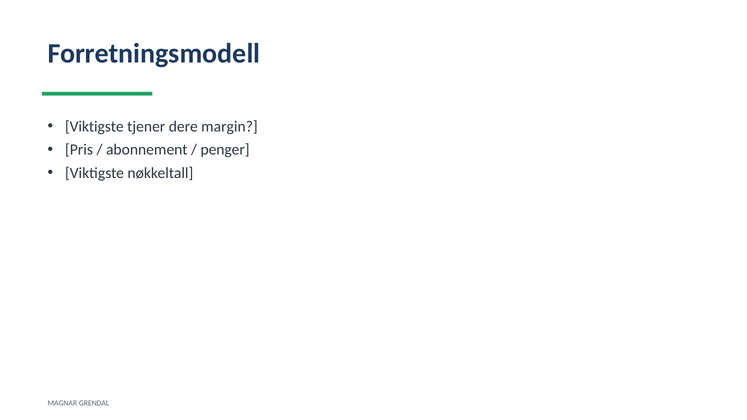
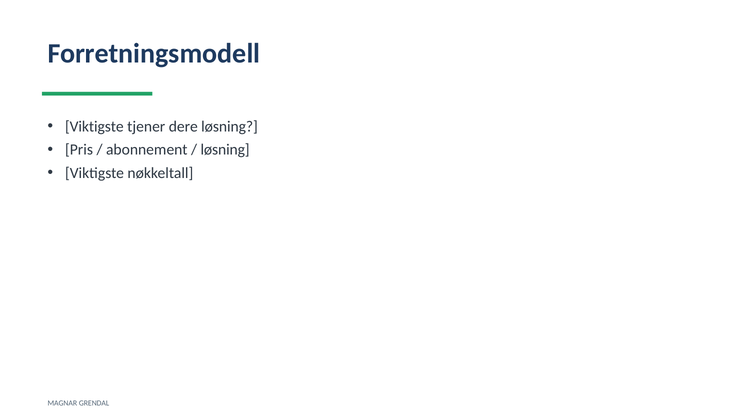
dere margin: margin -> løsning
penger at (225, 150): penger -> løsning
